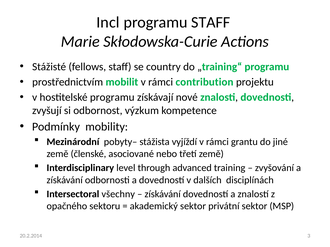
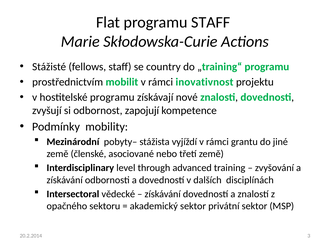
Incl: Incl -> Flat
contribution: contribution -> inovativnost
výzkum: výzkum -> zapojují
všechny: všechny -> vědecké
